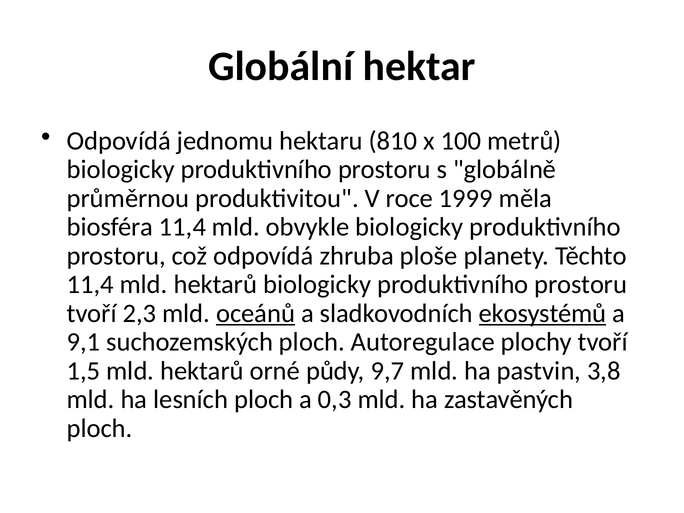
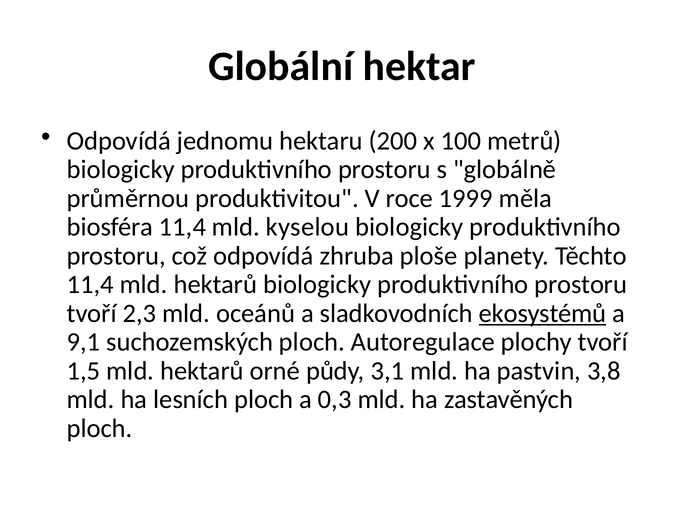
810: 810 -> 200
obvykle: obvykle -> kyselou
oceánů underline: present -> none
9,7: 9,7 -> 3,1
